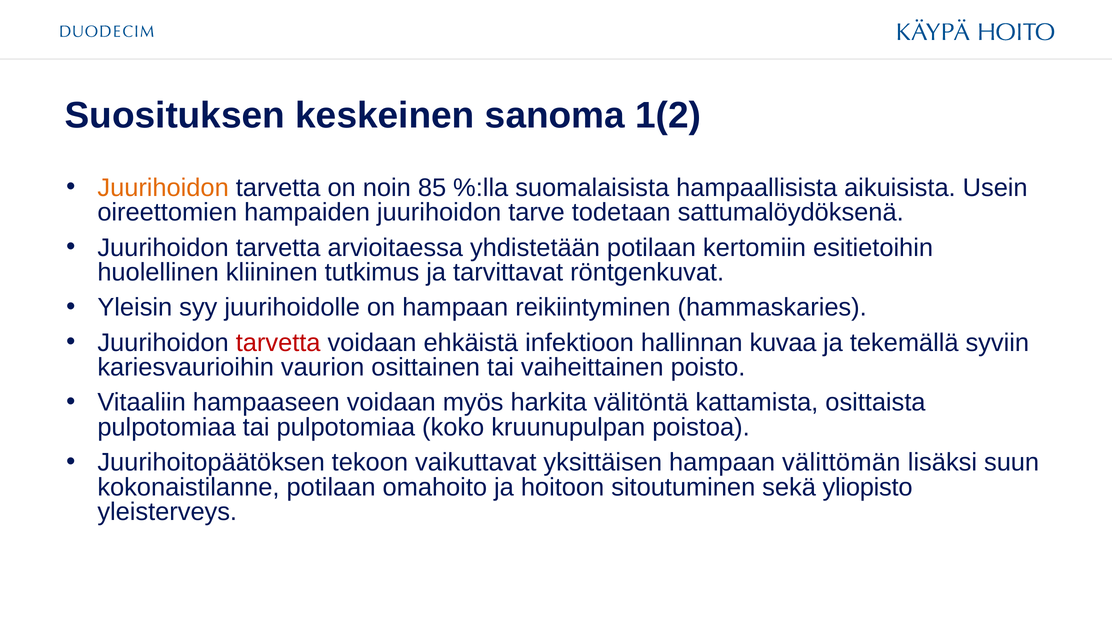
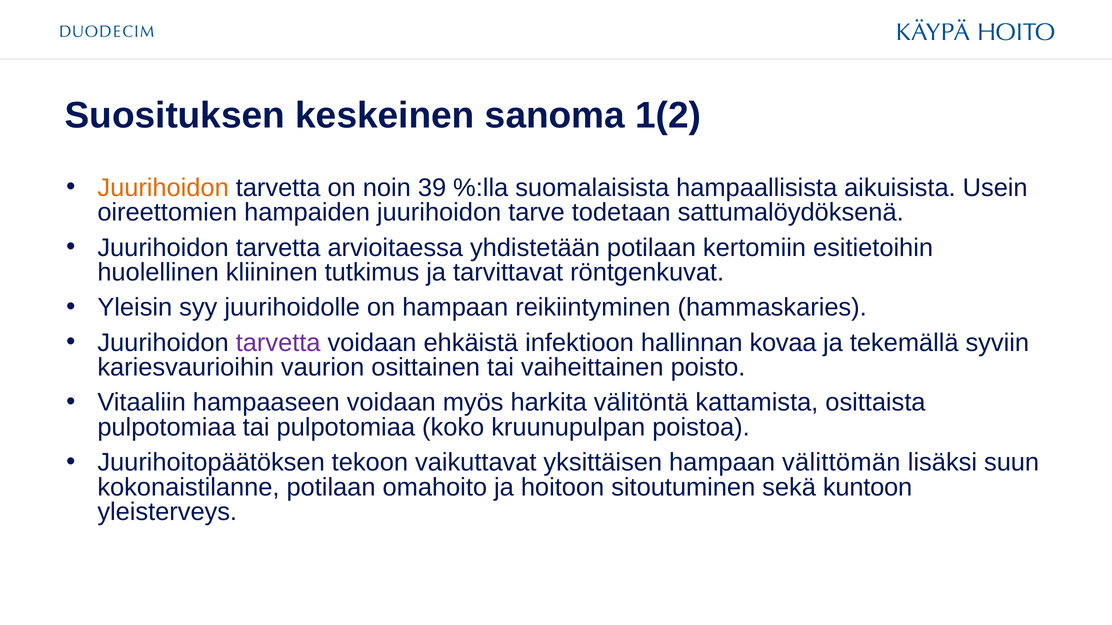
85: 85 -> 39
tarvetta at (278, 343) colour: red -> purple
kuvaa: kuvaa -> kovaa
yliopisto: yliopisto -> kuntoon
